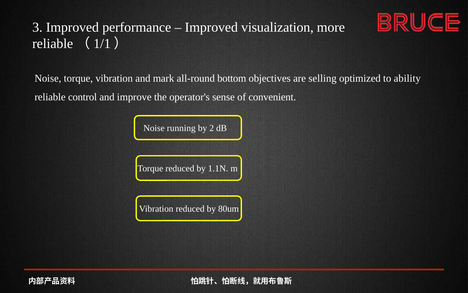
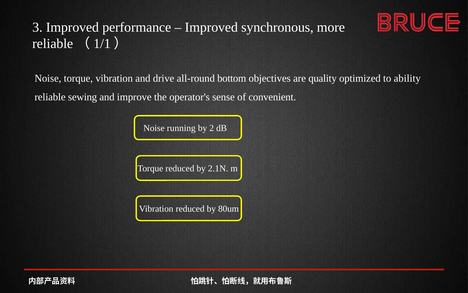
visualization: visualization -> synchronous
mark: mark -> drive
selling: selling -> quality
control: control -> sewing
1.1N: 1.1N -> 2.1N
